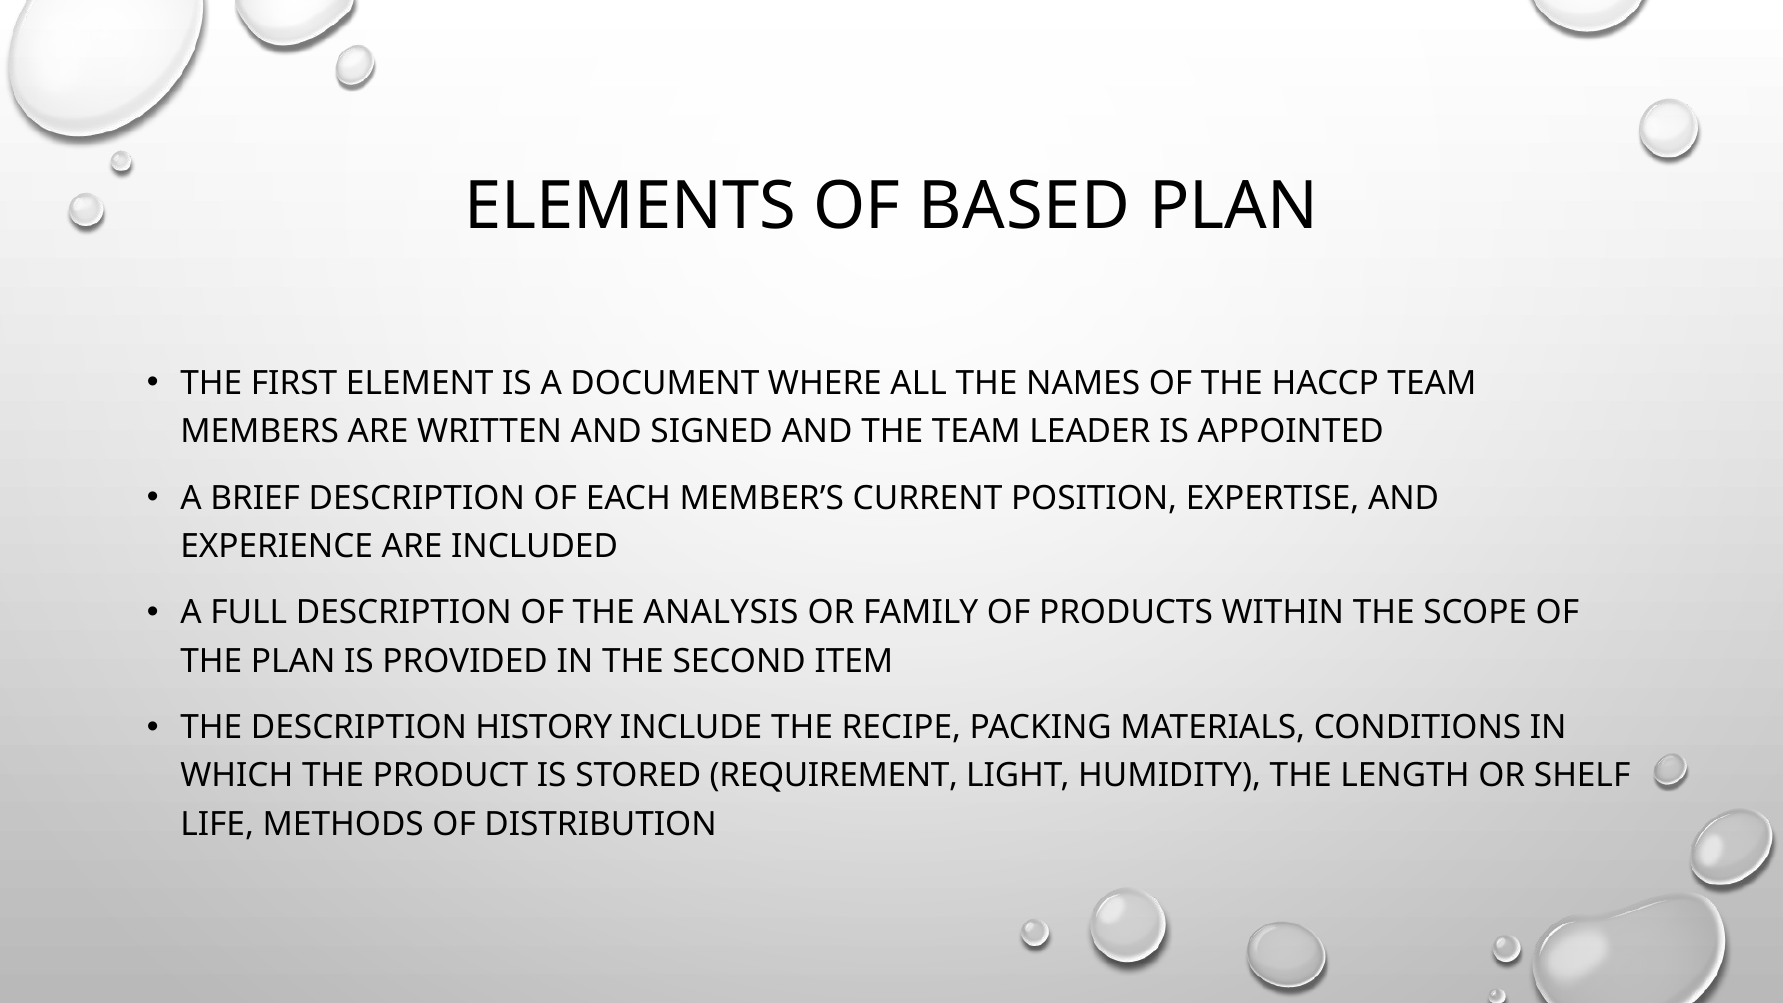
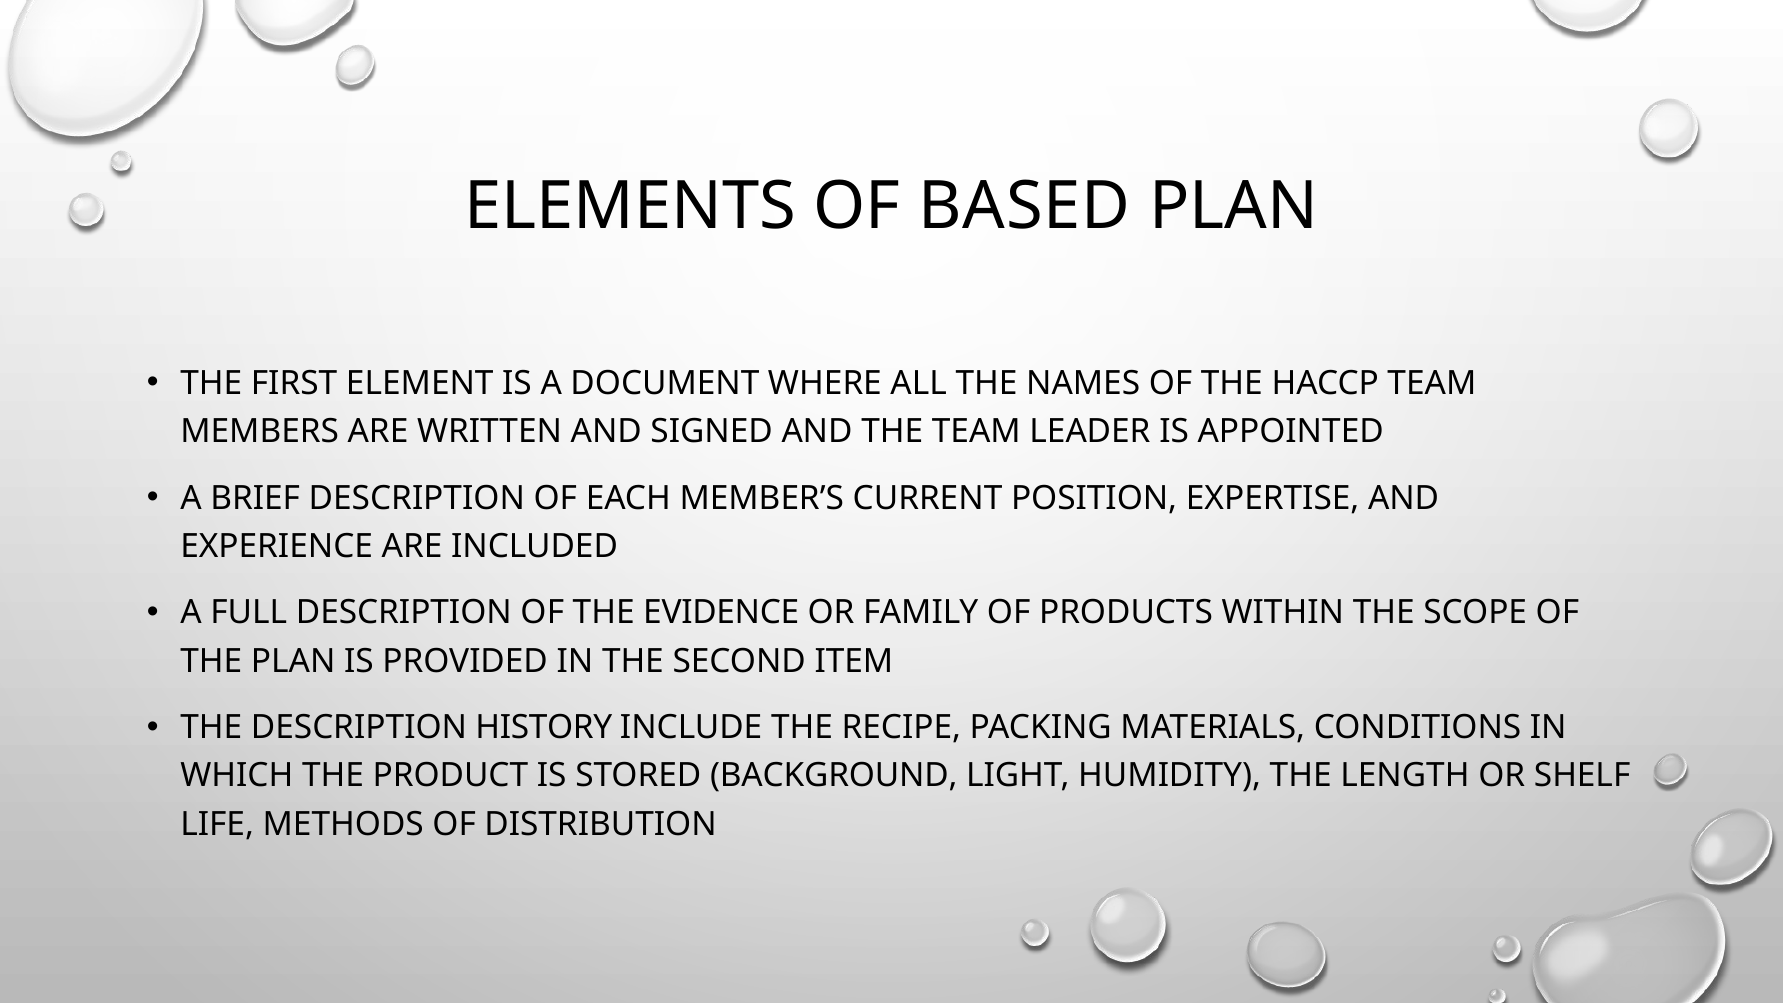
ANALYSIS: ANALYSIS -> EVIDENCE
REQUIREMENT: REQUIREMENT -> BACKGROUND
